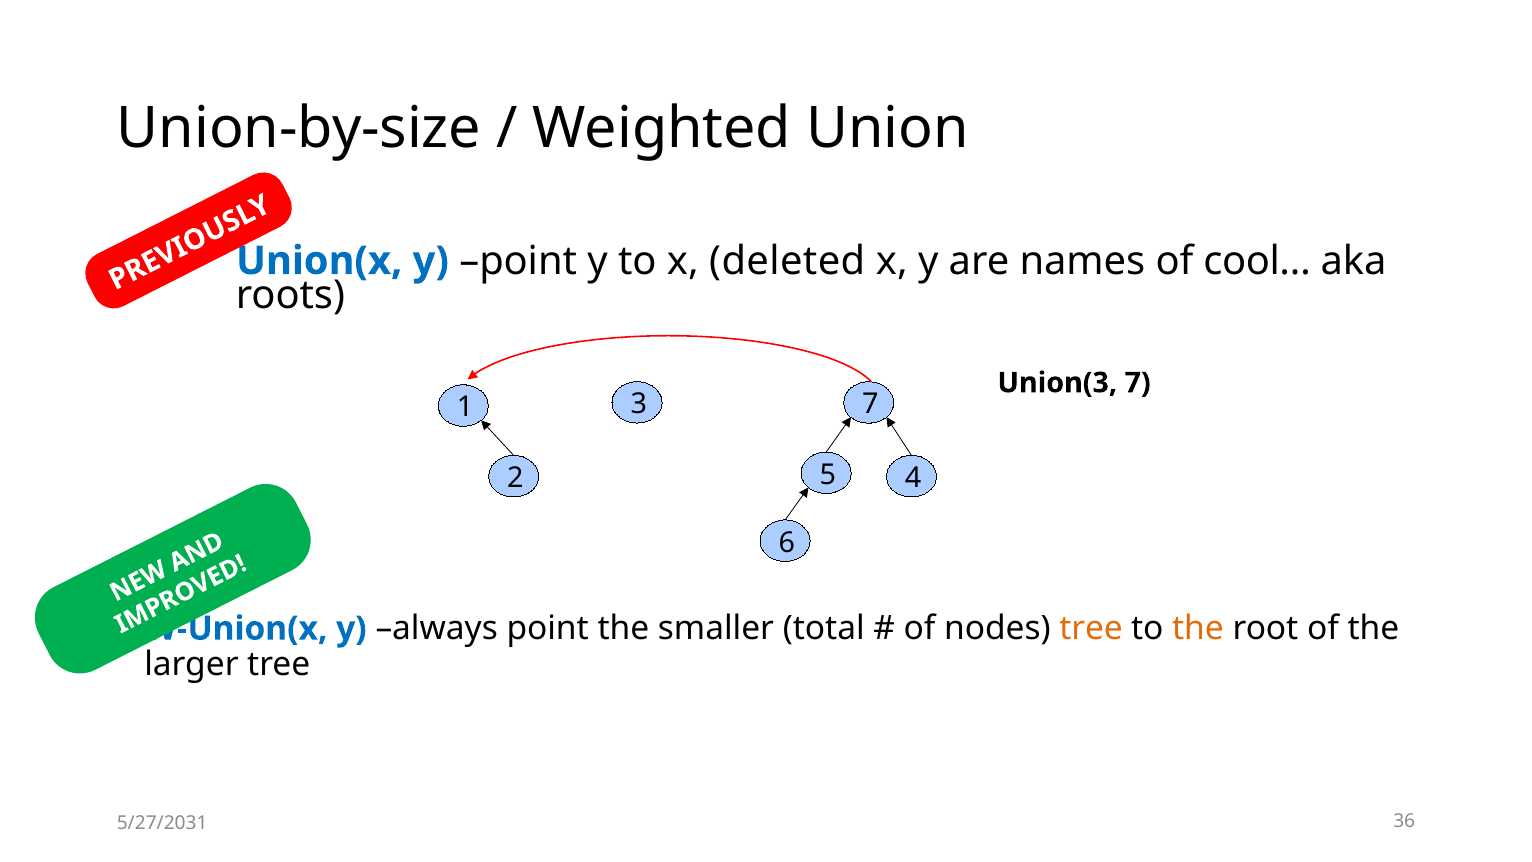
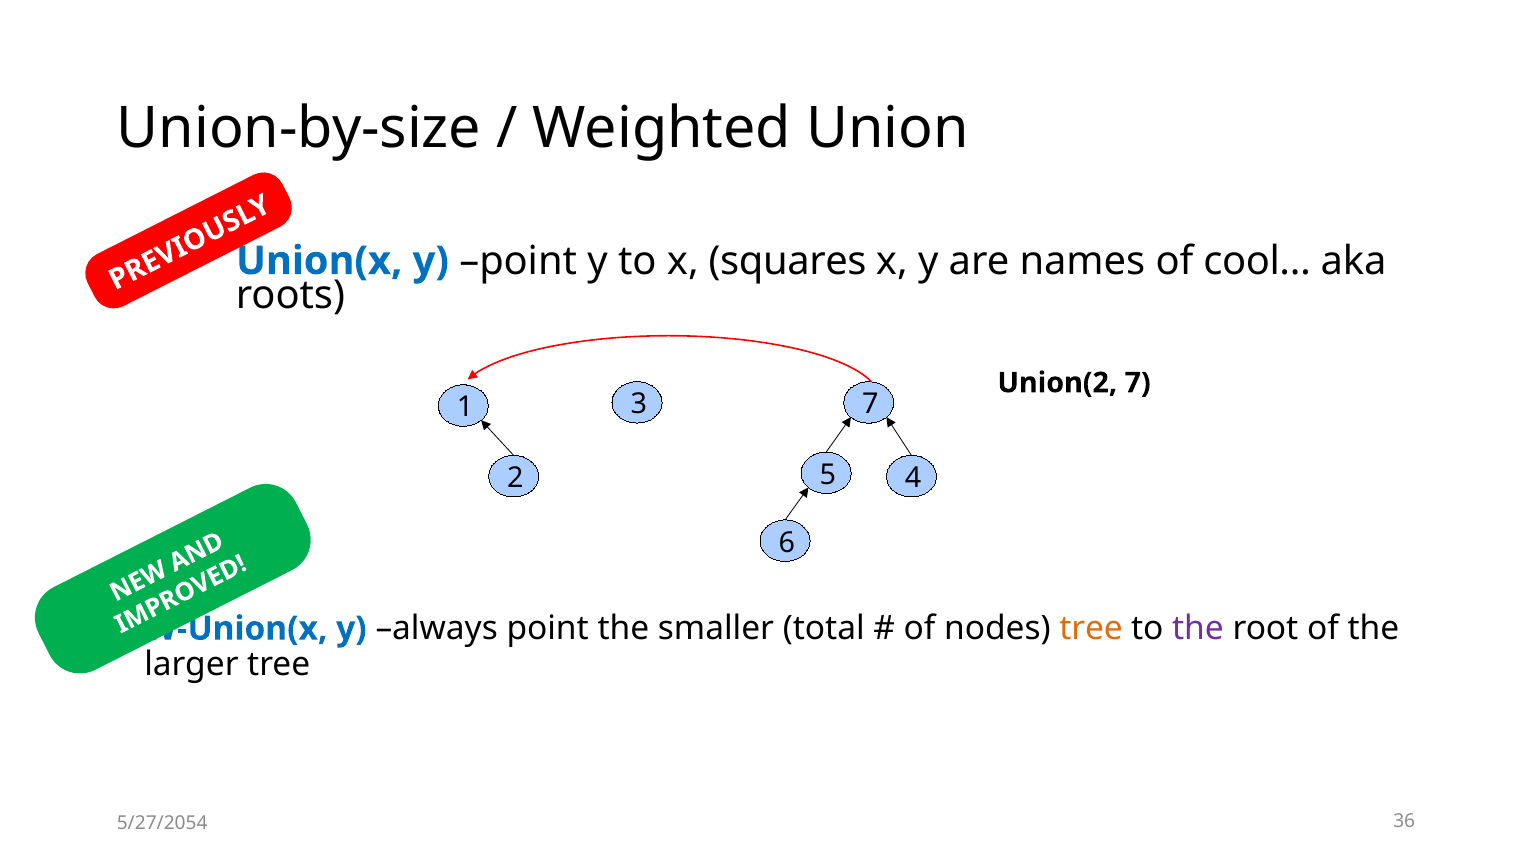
deleted: deleted -> squares
Union(3: Union(3 -> Union(2
the at (1198, 628) colour: orange -> purple
5/27/2031: 5/27/2031 -> 5/27/2054
